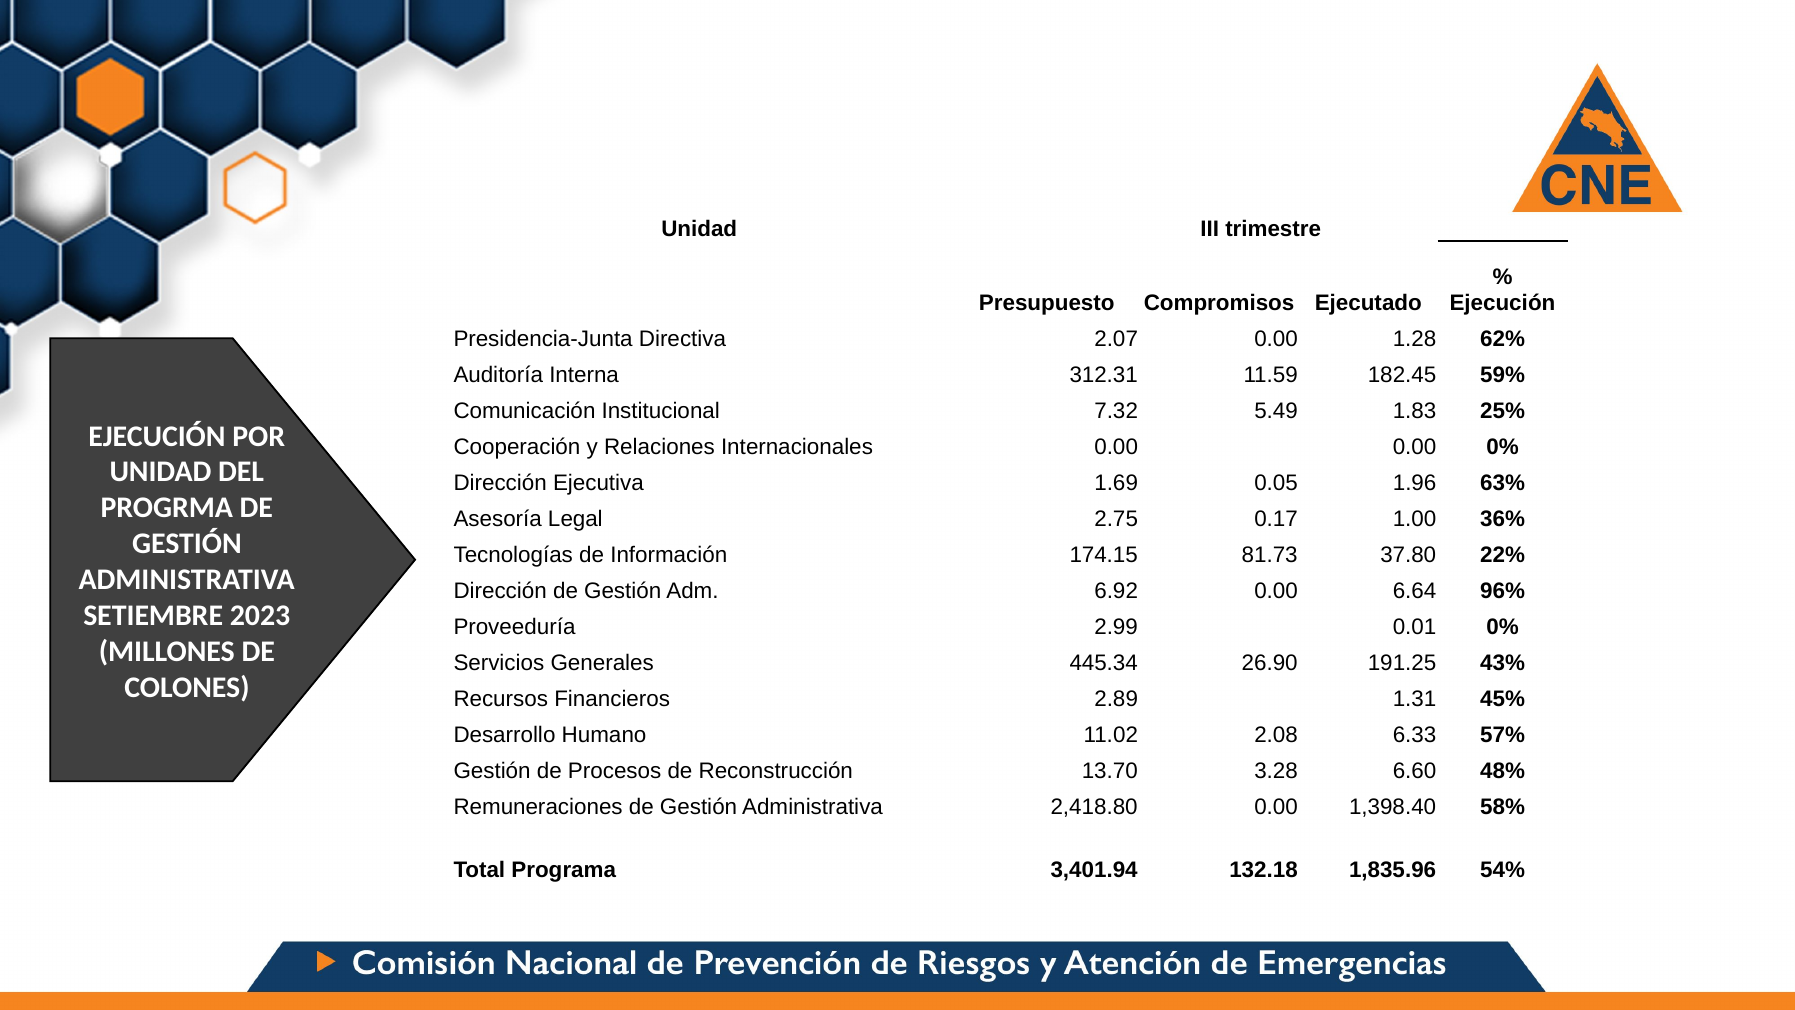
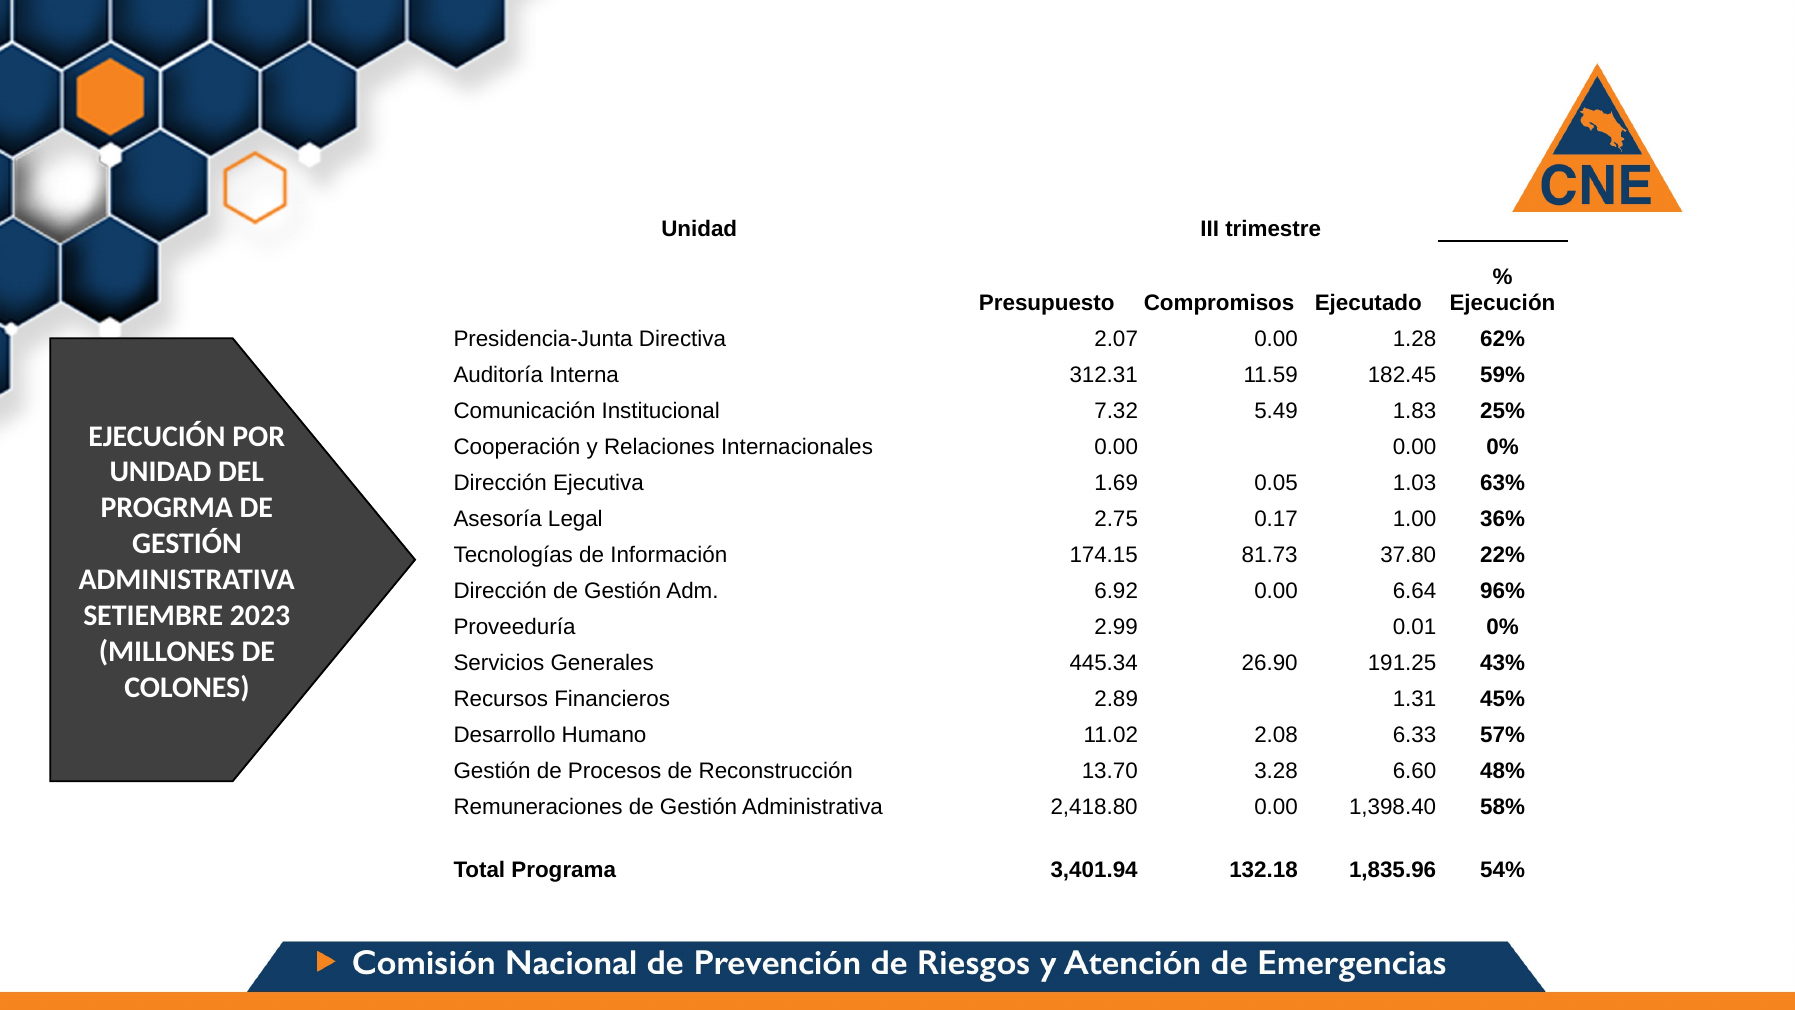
1.96: 1.96 -> 1.03
